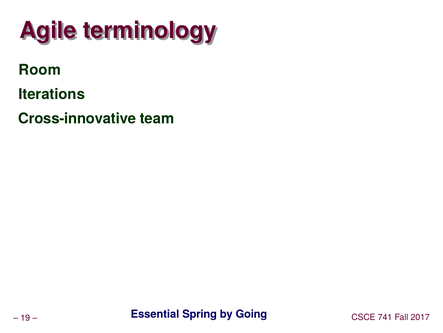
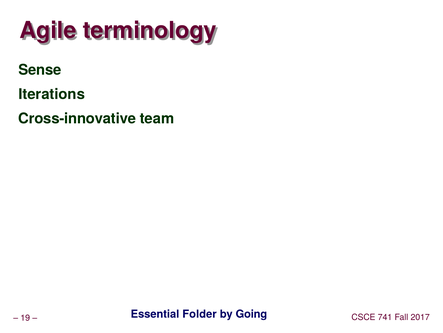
Room: Room -> Sense
Spring: Spring -> Folder
